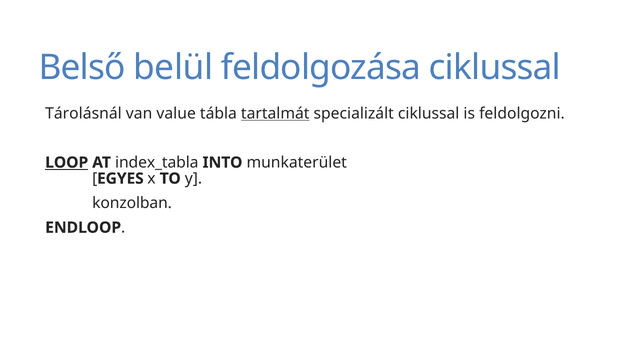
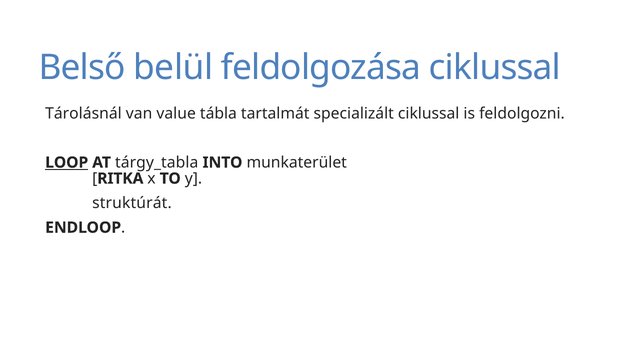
tartalmát underline: present -> none
index_tabla: index_tabla -> tárgy_tabla
EGYES: EGYES -> RITKA
konzolban: konzolban -> struktúrát
